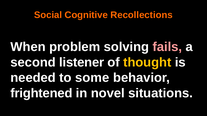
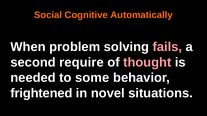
Recollections: Recollections -> Automatically
listener: listener -> require
thought colour: yellow -> pink
